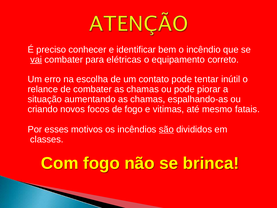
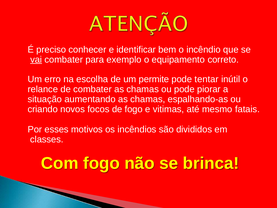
elétricas: elétricas -> exemplo
contato: contato -> permite
são underline: present -> none
